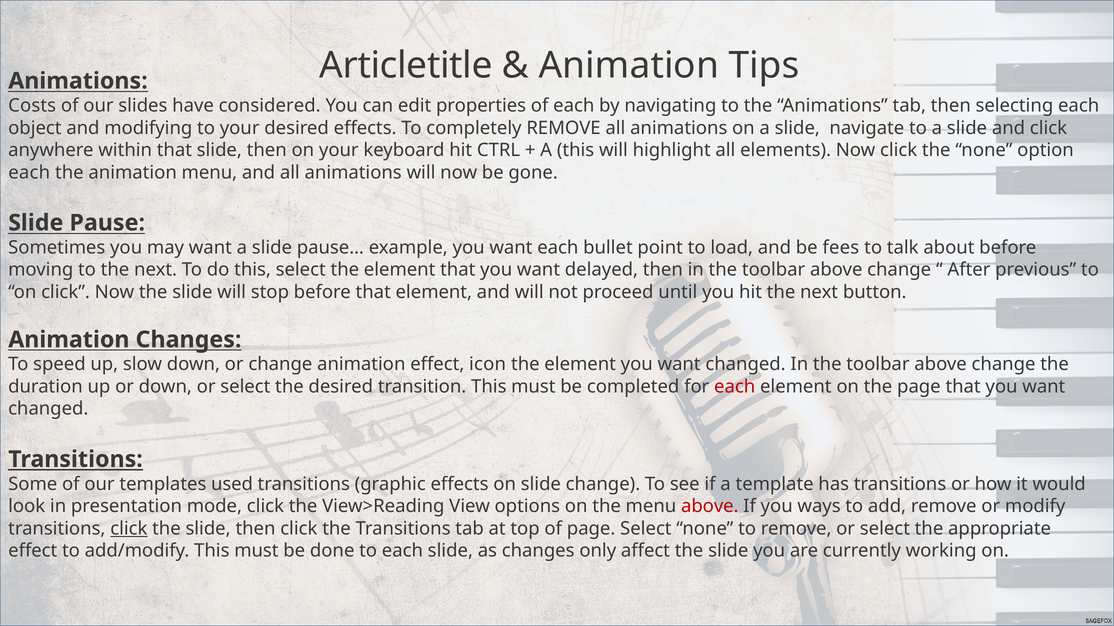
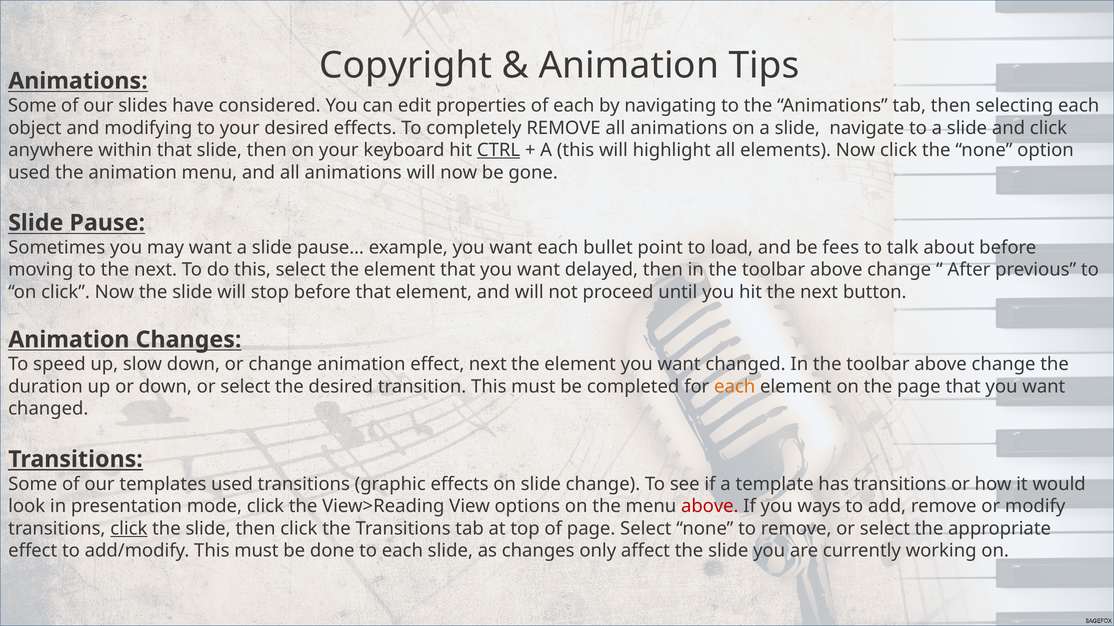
Articletitle: Articletitle -> Copyright
Costs at (32, 106): Costs -> Some
CTRL underline: none -> present
each at (29, 173): each -> used
effect icon: icon -> next
each at (735, 387) colour: red -> orange
